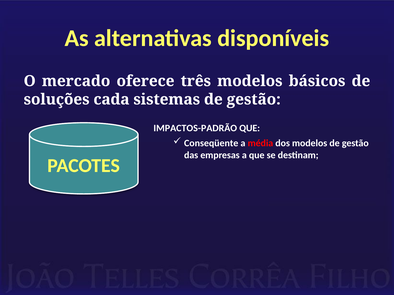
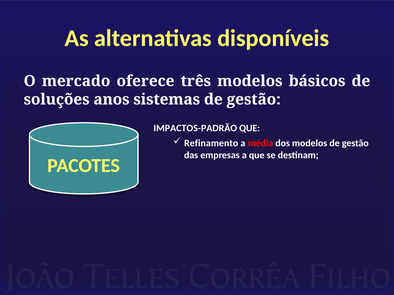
cada: cada -> anos
Conseqüente: Conseqüente -> Refinamento
